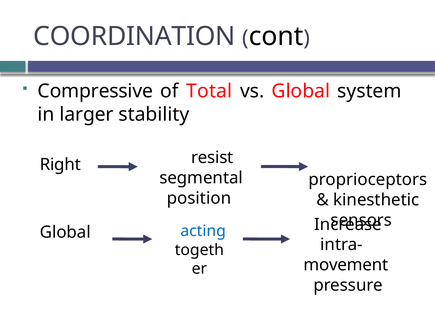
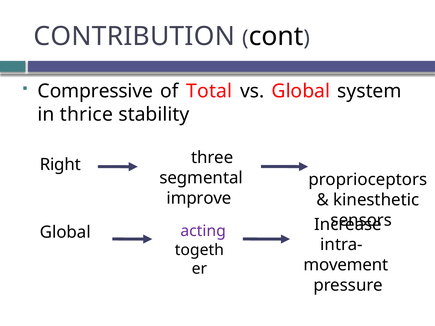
COORDINATION: COORDINATION -> CONTRIBUTION
larger: larger -> thrice
resist: resist -> three
position: position -> improve
acting colour: blue -> purple
